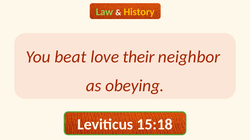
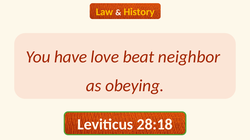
Law colour: light green -> yellow
beat: beat -> have
their: their -> beat
15:18: 15:18 -> 28:18
